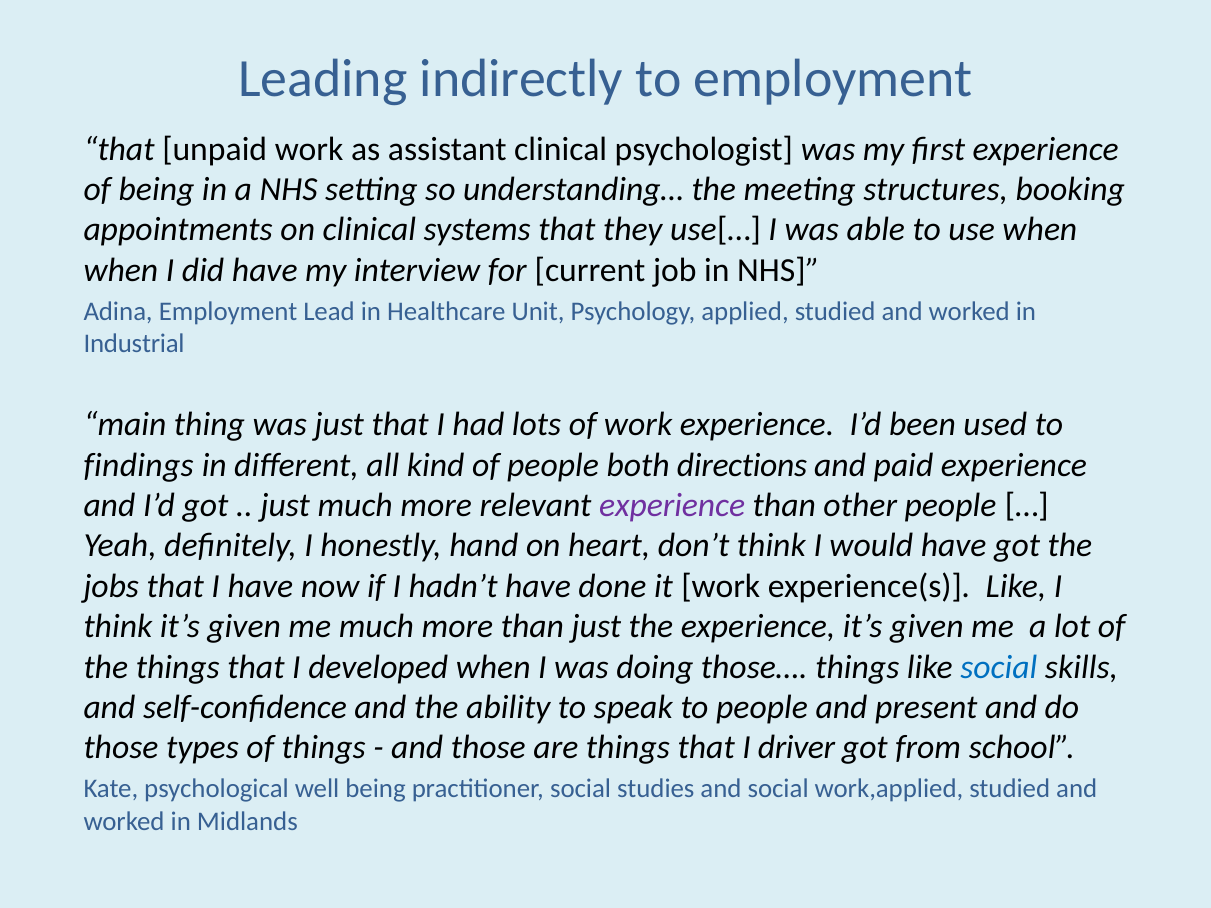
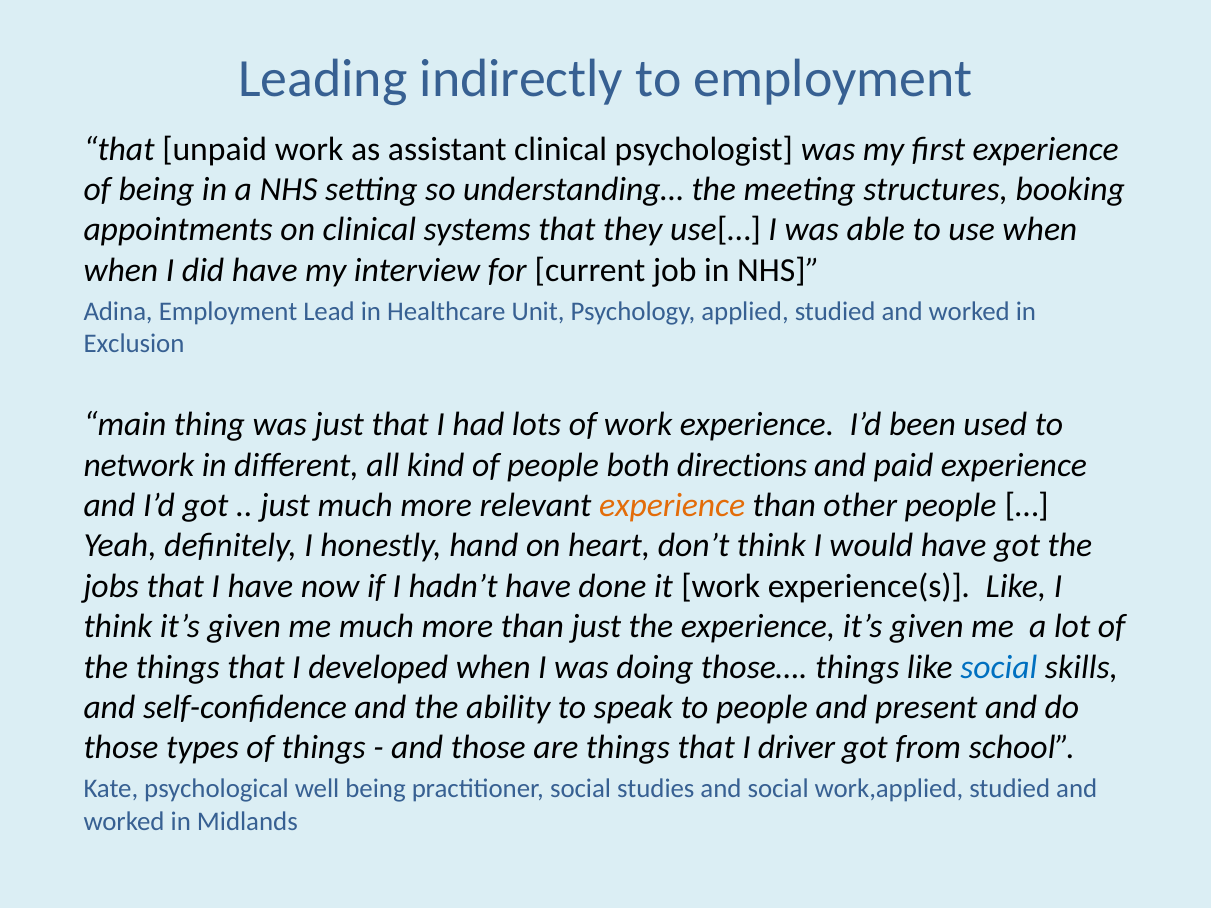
Industrial: Industrial -> Exclusion
findings: findings -> network
experience at (672, 506) colour: purple -> orange
